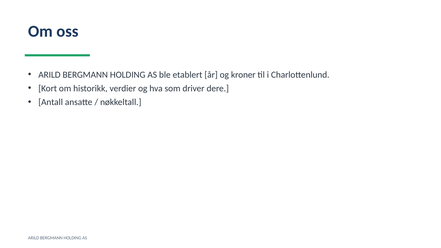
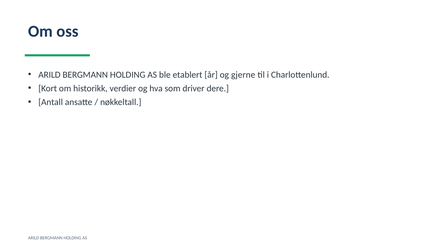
kroner: kroner -> gjerne
